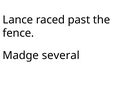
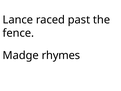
several: several -> rhymes
